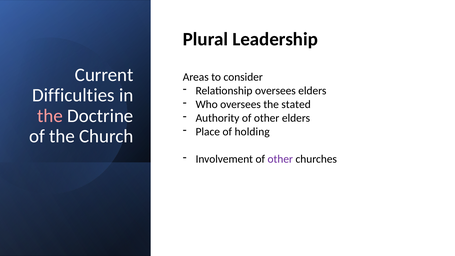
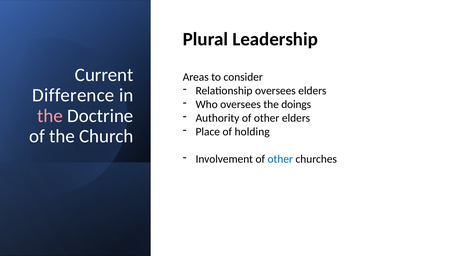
Difficulties: Difficulties -> Difference
stated: stated -> doings
other at (280, 159) colour: purple -> blue
